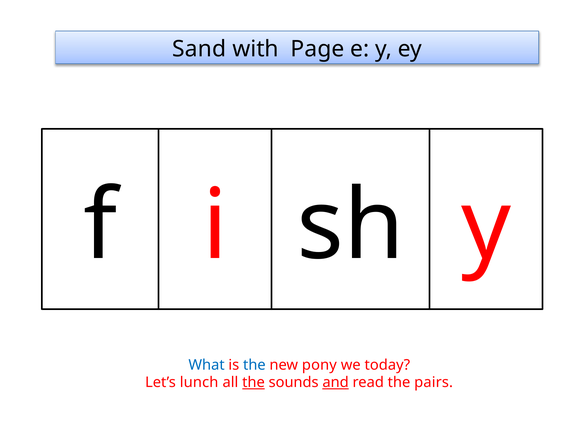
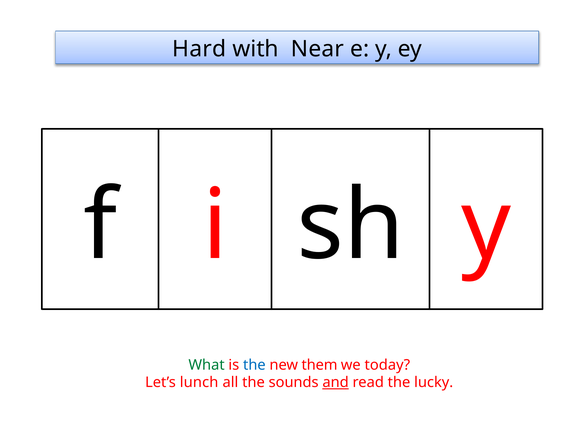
Sand: Sand -> Hard
Page: Page -> Near
What colour: blue -> green
pony: pony -> them
the at (253, 383) underline: present -> none
pairs: pairs -> lucky
